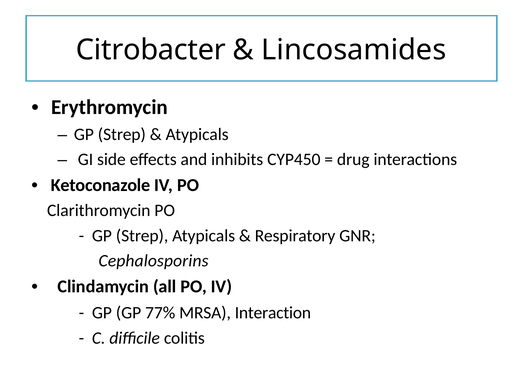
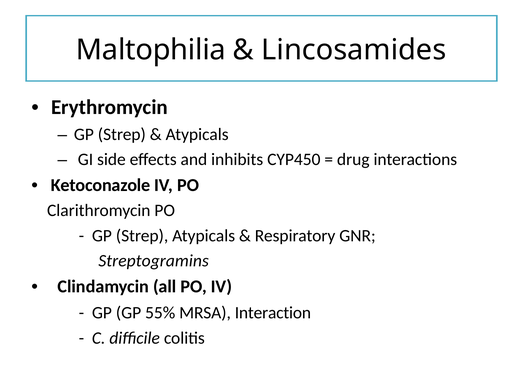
Citrobacter: Citrobacter -> Maltophilia
Cephalosporins: Cephalosporins -> Streptogramins
77%: 77% -> 55%
